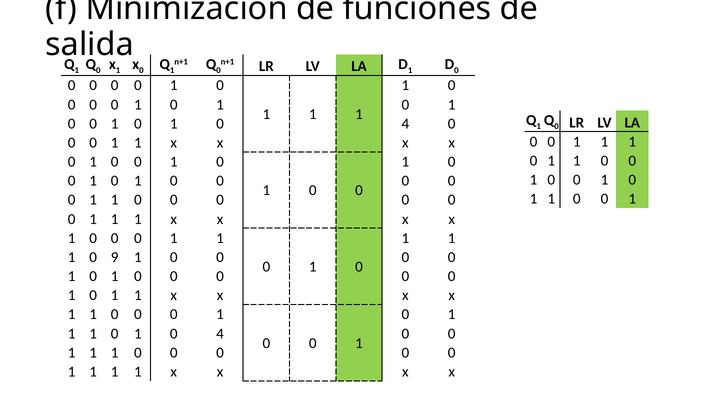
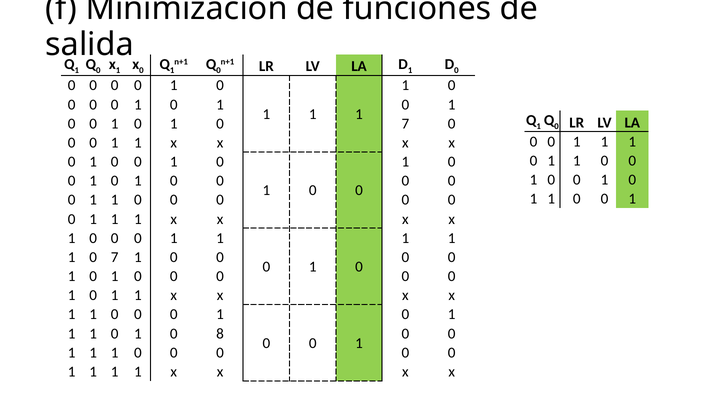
4 at (405, 124): 4 -> 7
9 at (115, 257): 9 -> 7
4 at (220, 333): 4 -> 8
